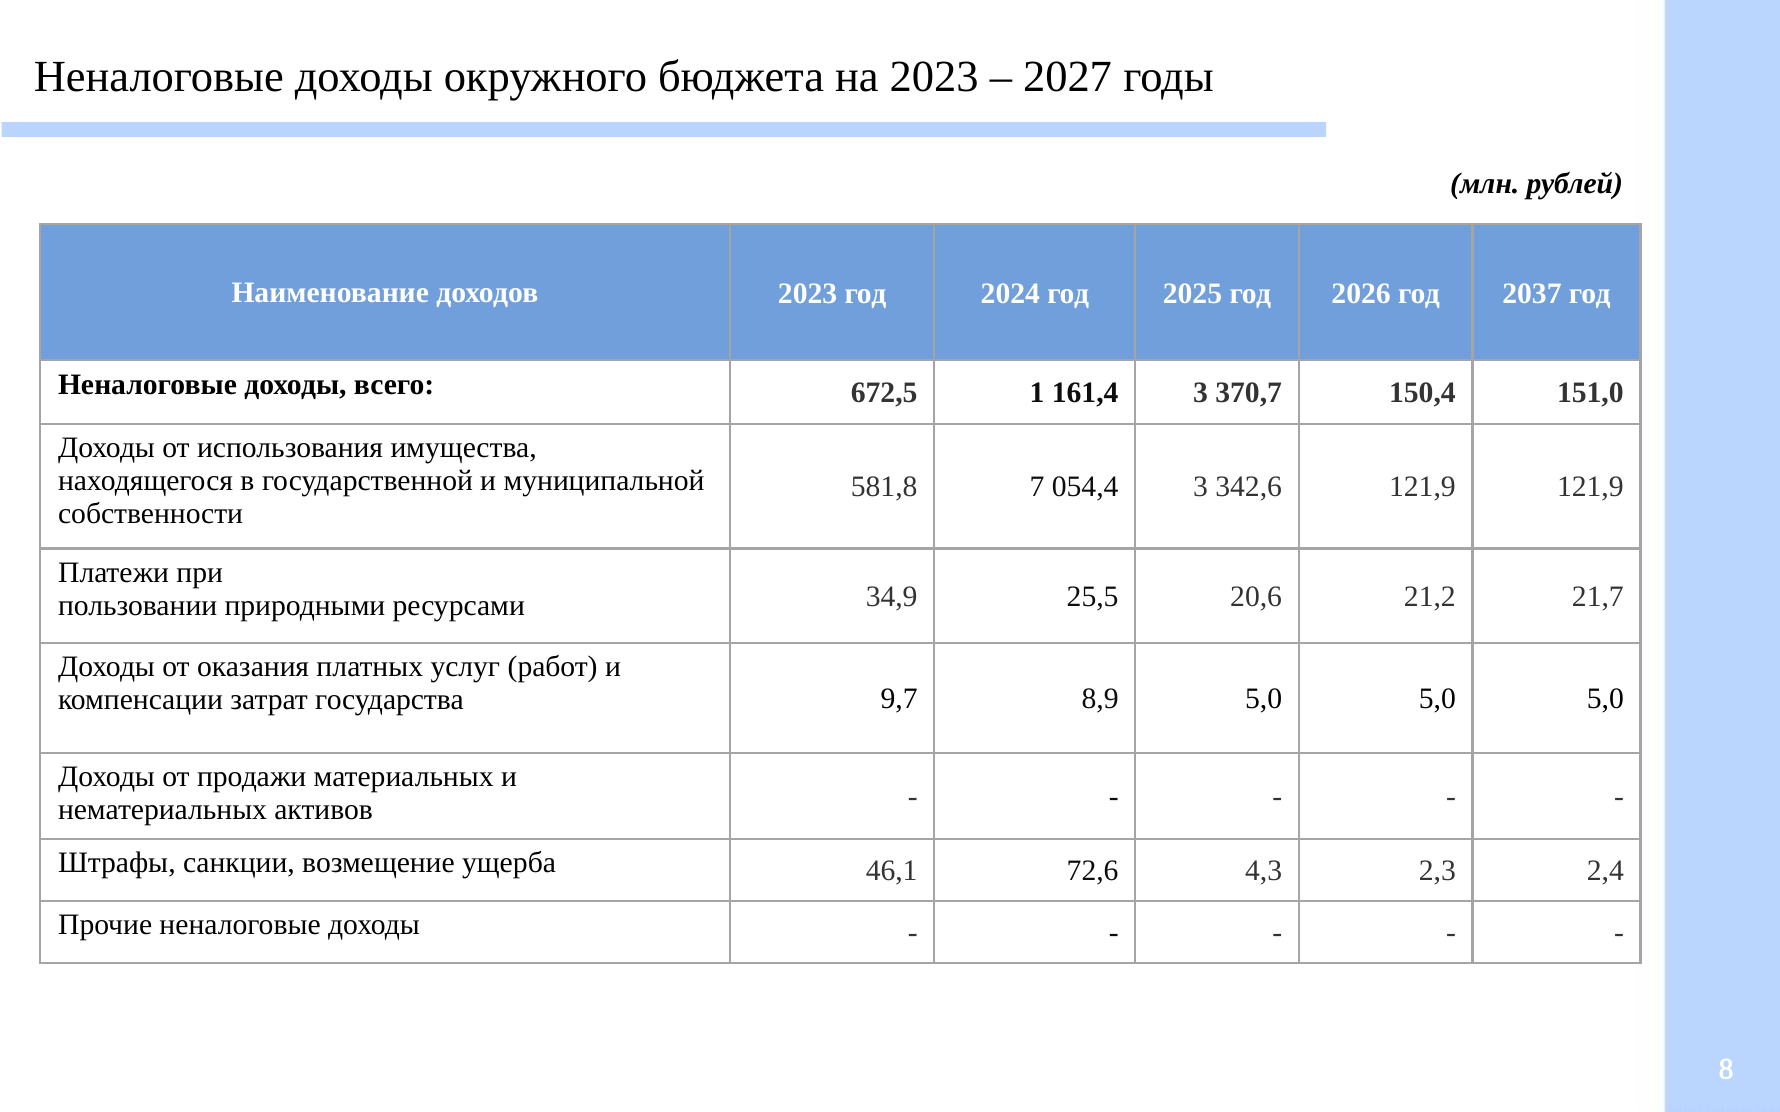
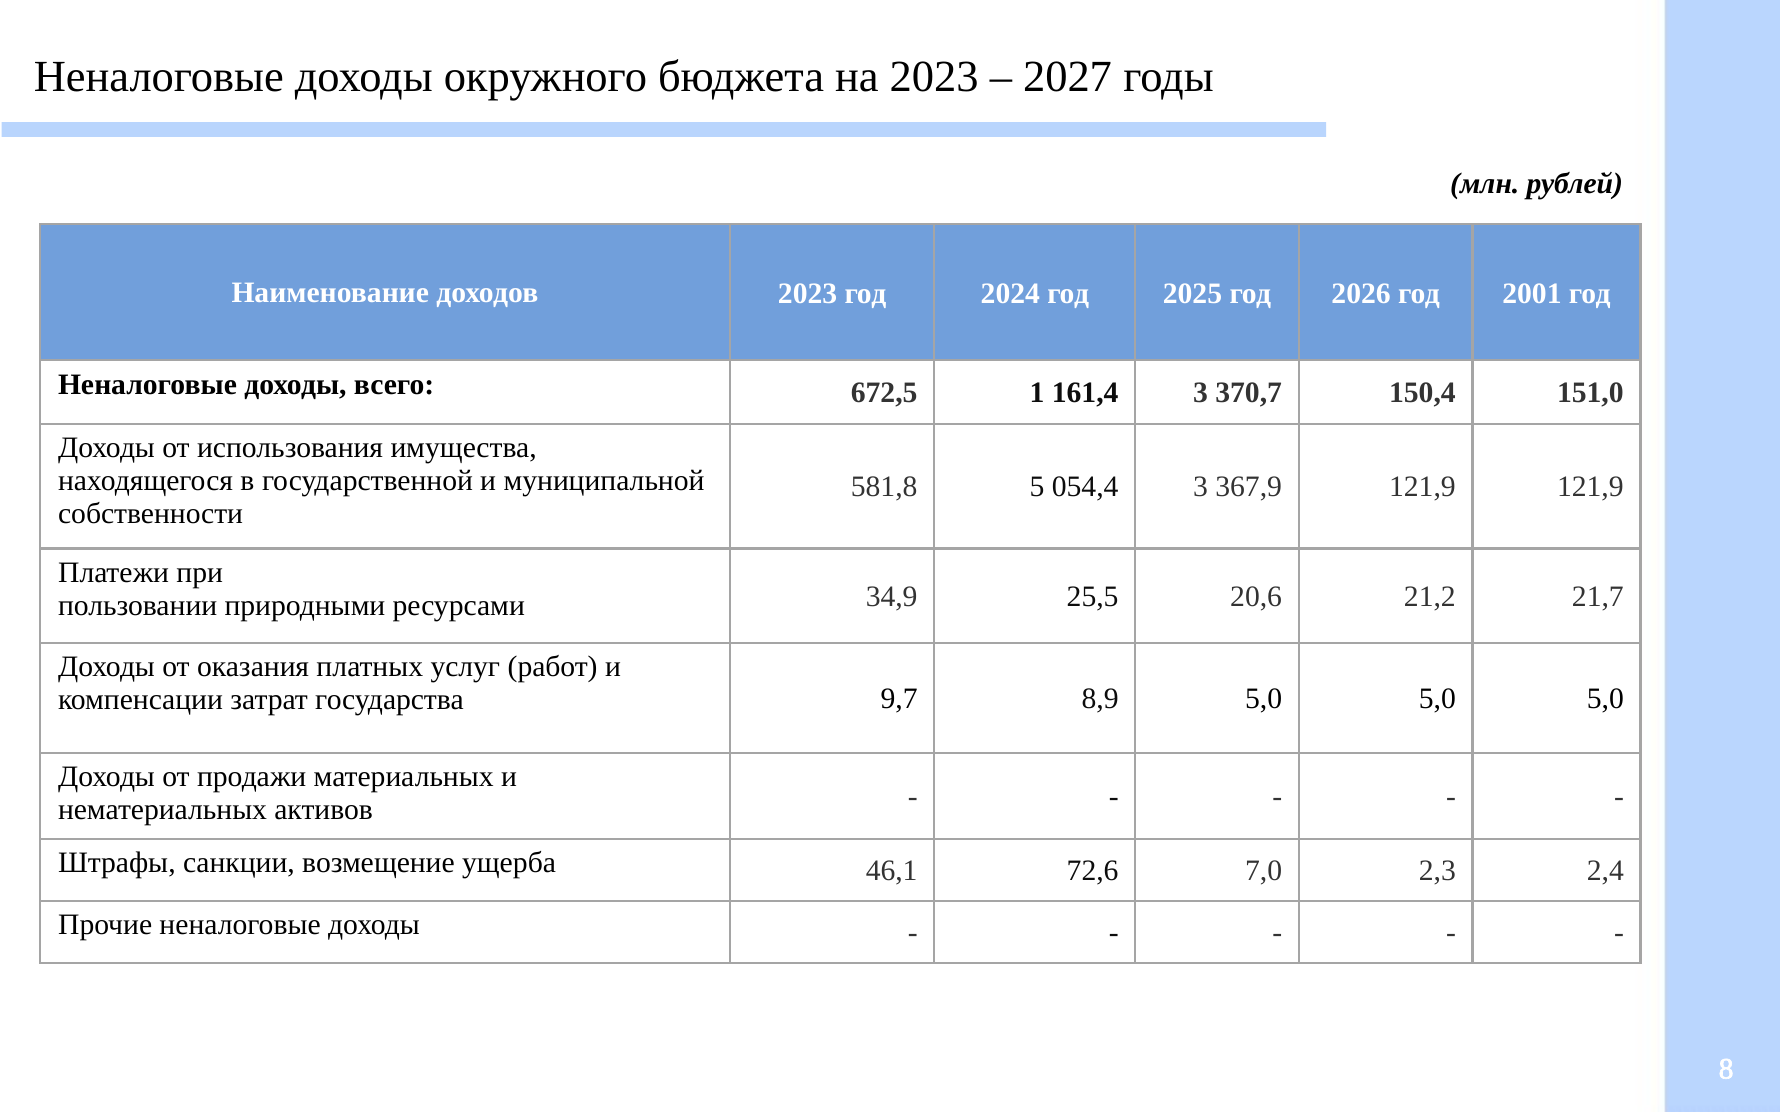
2037: 2037 -> 2001
7: 7 -> 5
342,6: 342,6 -> 367,9
4,3: 4,3 -> 7,0
